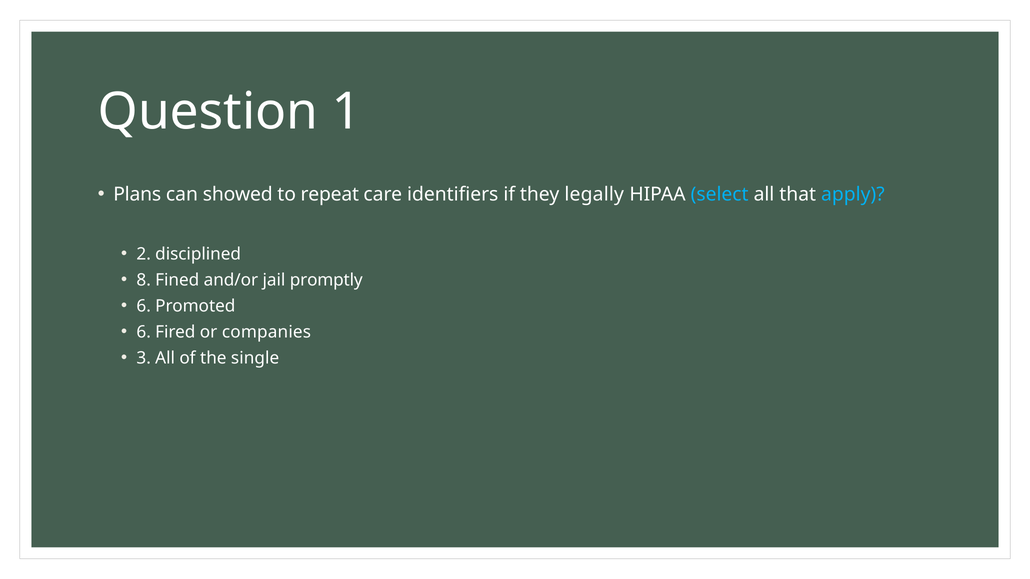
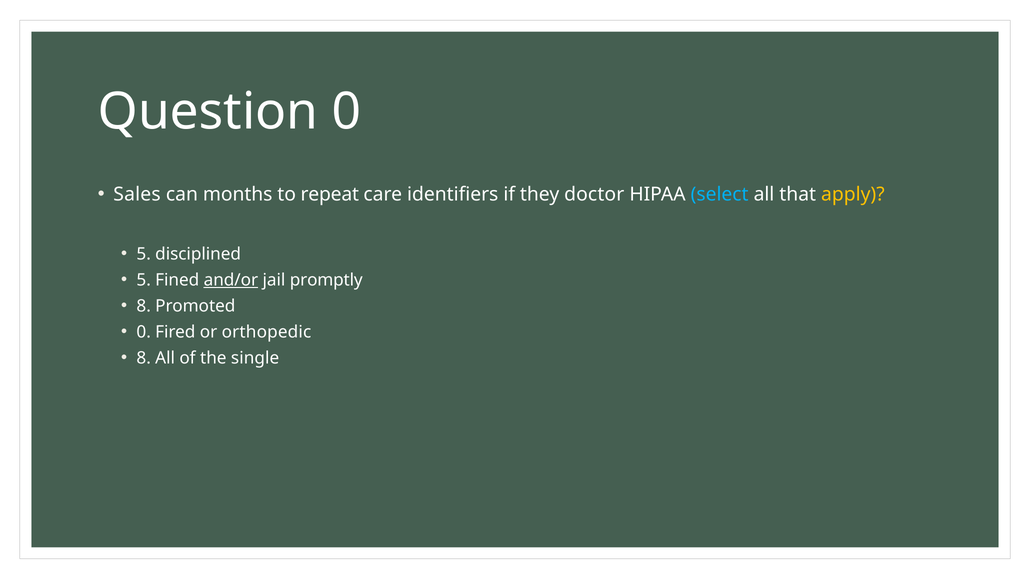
Question 1: 1 -> 0
Plans: Plans -> Sales
showed: showed -> months
legally: legally -> doctor
apply colour: light blue -> yellow
2 at (144, 254): 2 -> 5
8 at (144, 280): 8 -> 5
and/or underline: none -> present
6 at (144, 306): 6 -> 8
6 at (144, 332): 6 -> 0
companies: companies -> orthopedic
3 at (144, 358): 3 -> 8
